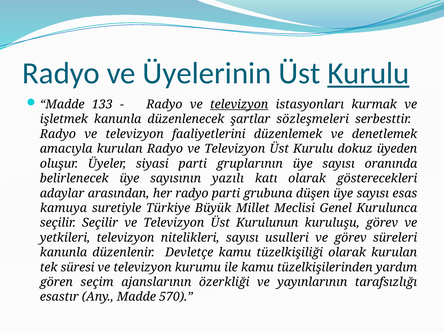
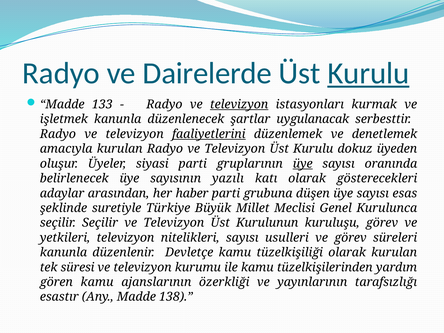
Üyelerinin: Üyelerinin -> Dairelerde
sözleşmeleri: sözleşmeleri -> uygulanacak
faaliyetlerini underline: none -> present
üye at (303, 164) underline: none -> present
her radyo: radyo -> haber
kamuya: kamuya -> şeklinde
gören seçim: seçim -> kamu
570: 570 -> 138
